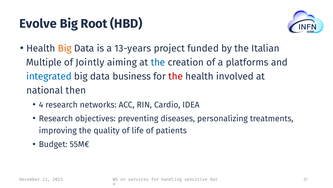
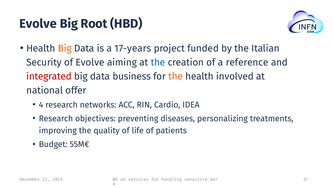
13-years: 13-years -> 17-years
Multiple: Multiple -> Security
of Jointly: Jointly -> Evolve
platforms: platforms -> reference
integrated colour: blue -> red
the at (176, 76) colour: red -> orange
then: then -> offer
